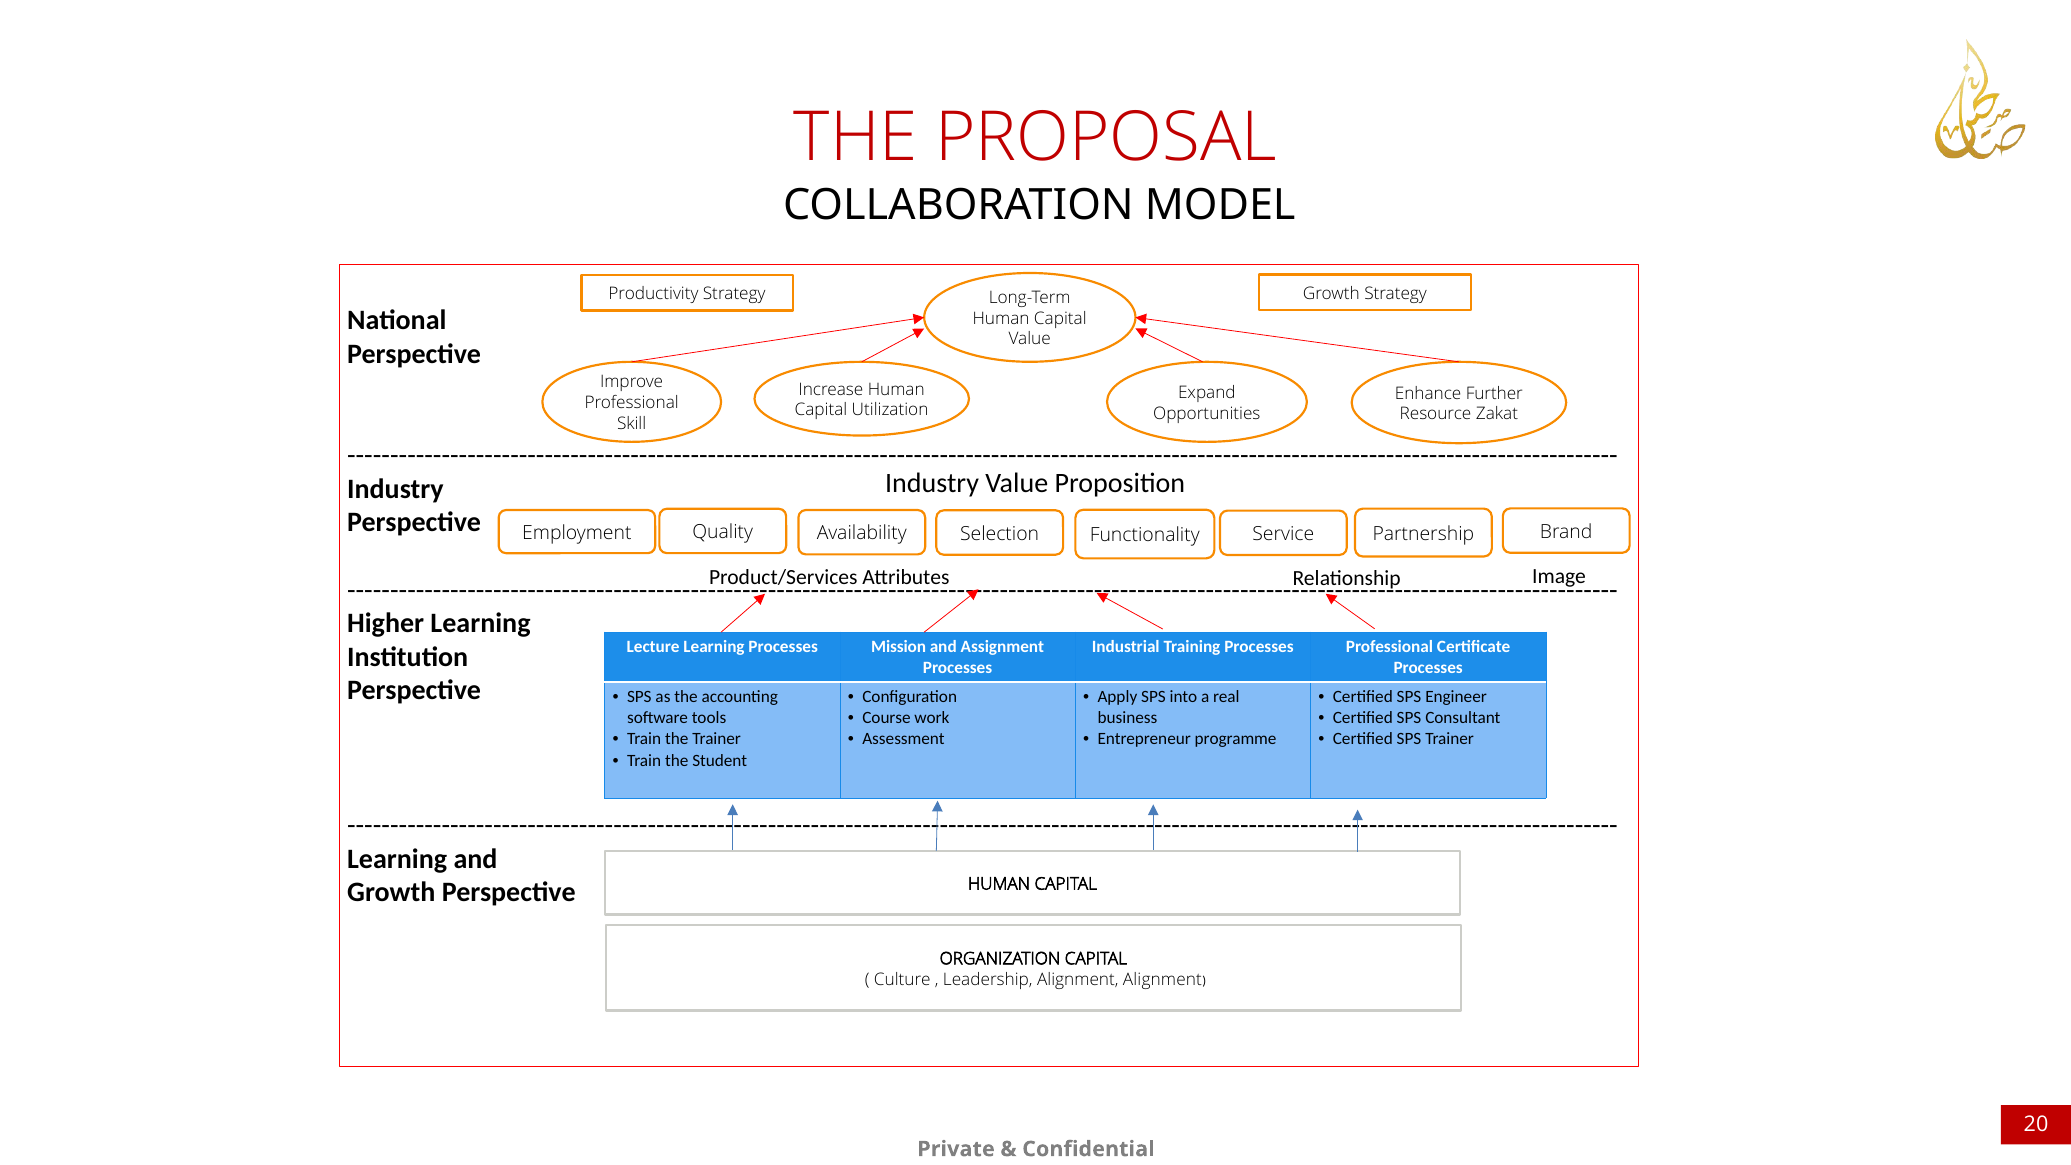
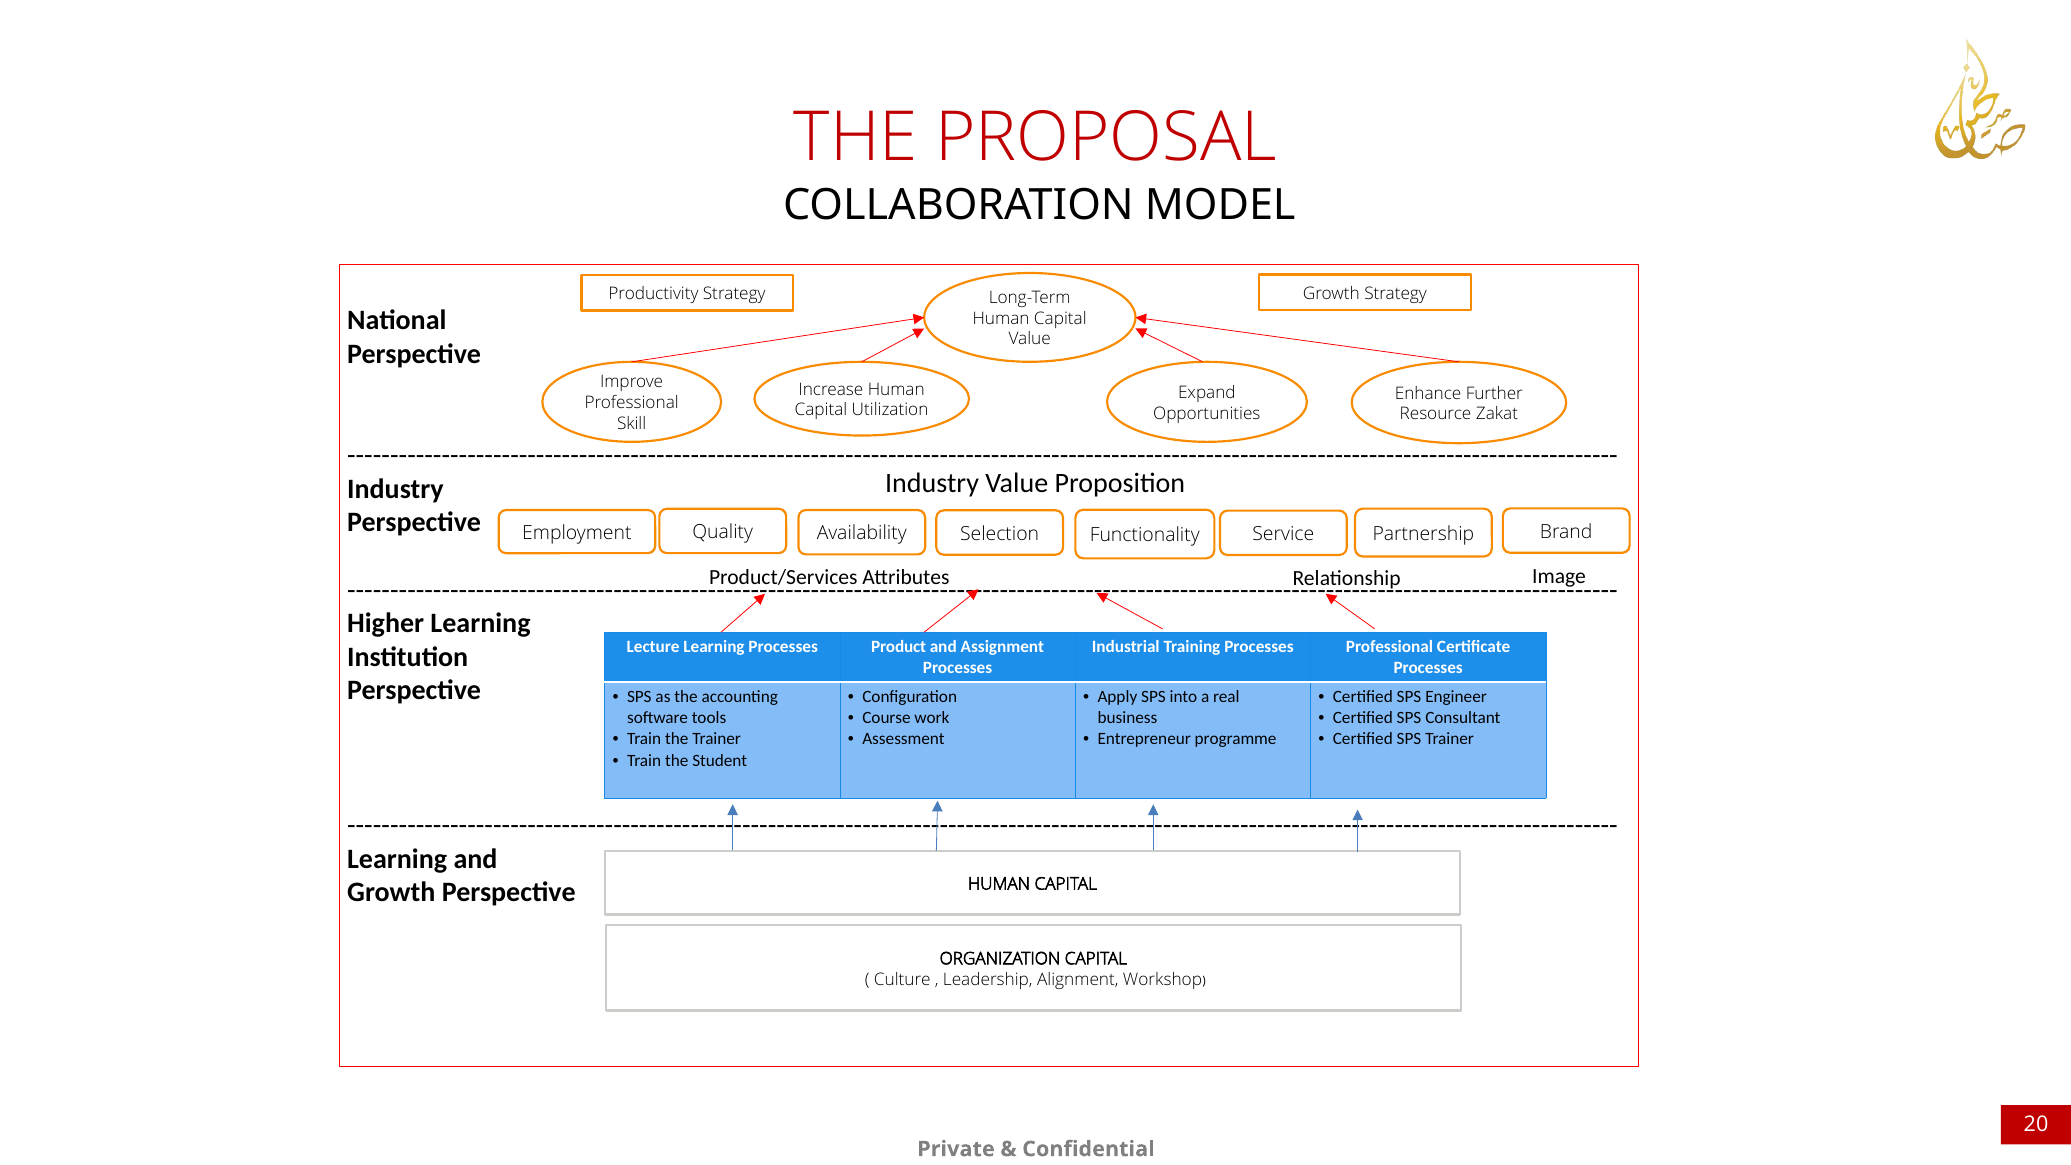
Mission: Mission -> Product
Alignment Alignment: Alignment -> Workshop
